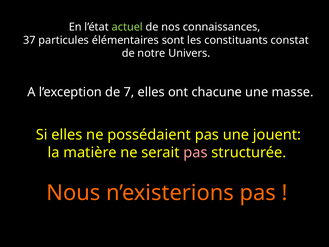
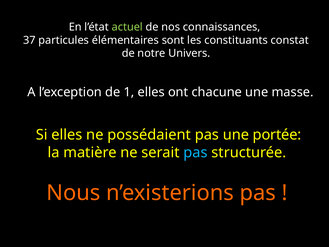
7: 7 -> 1
jouent: jouent -> portée
pas at (196, 152) colour: pink -> light blue
